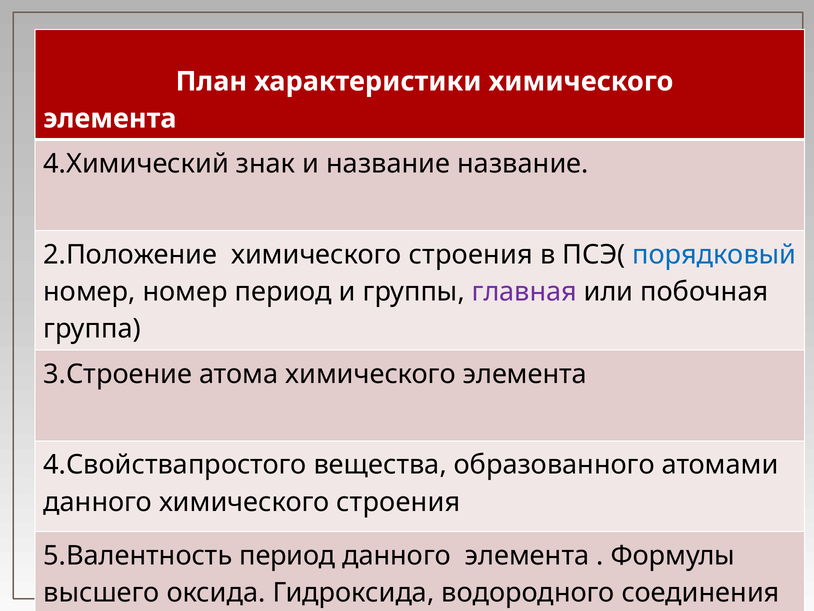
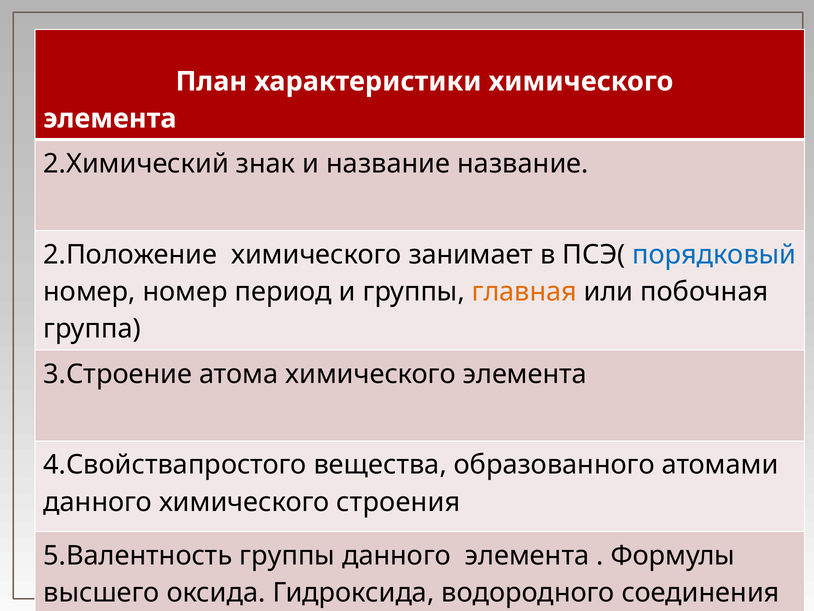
4.Химический: 4.Химический -> 2.Химический
2.Положение химического строения: строения -> занимает
главная colour: purple -> orange
5.Валентность период: период -> группы
